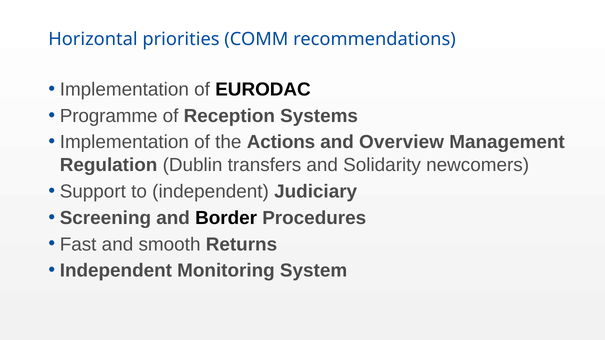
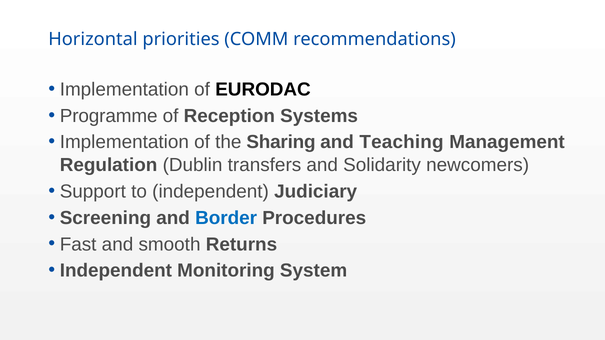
Actions: Actions -> Sharing
Overview: Overview -> Teaching
Border colour: black -> blue
